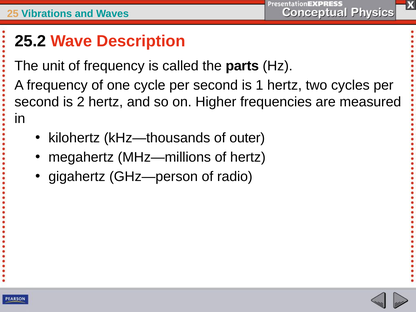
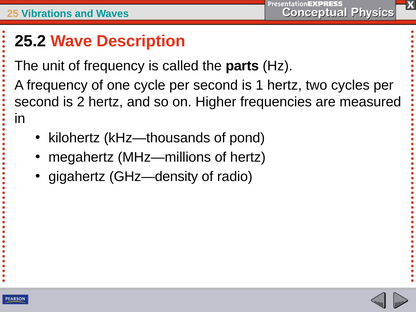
outer: outer -> pond
GHz—person: GHz—person -> GHz—density
